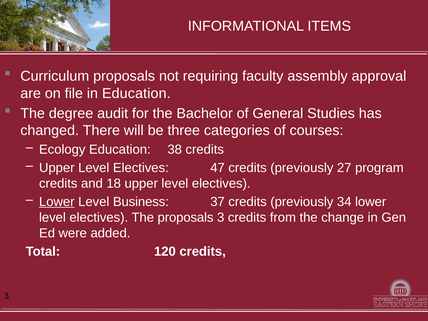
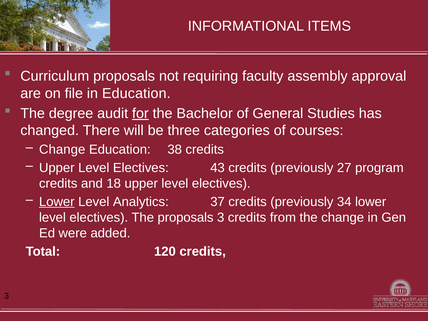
for underline: none -> present
Ecology at (62, 149): Ecology -> Change
47: 47 -> 43
Business: Business -> Analytics
